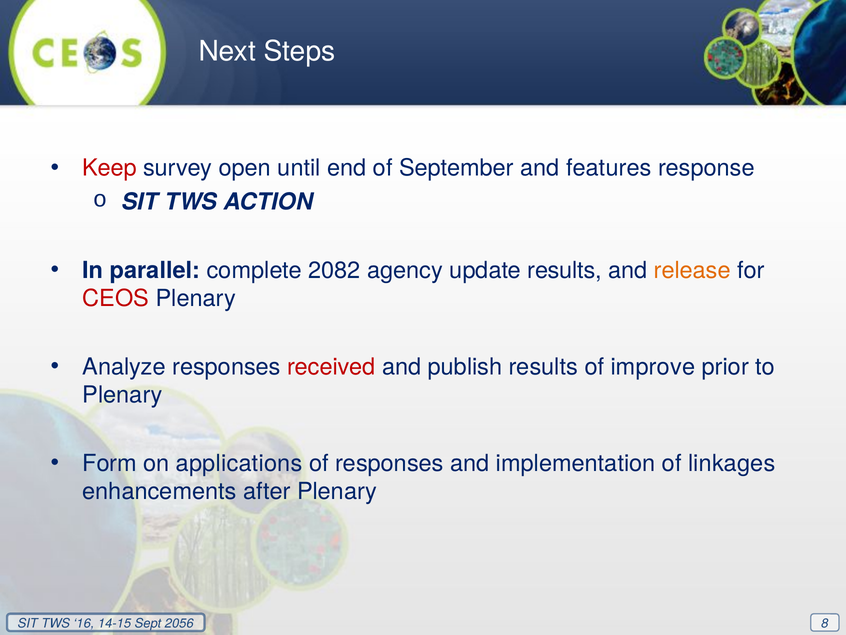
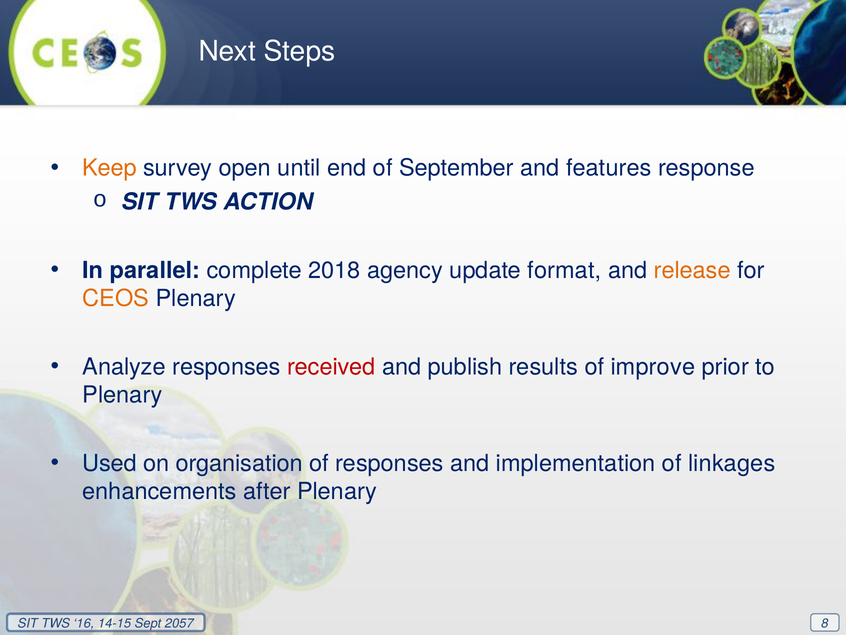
Keep colour: red -> orange
2082: 2082 -> 2018
update results: results -> format
CEOS colour: red -> orange
Form: Form -> Used
applications: applications -> organisation
2056: 2056 -> 2057
